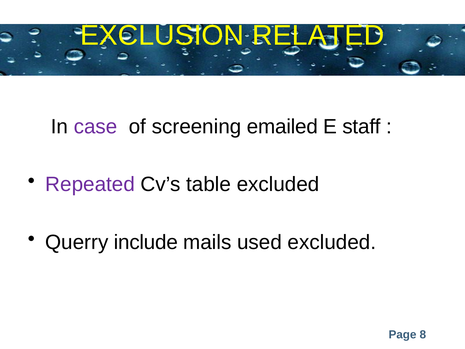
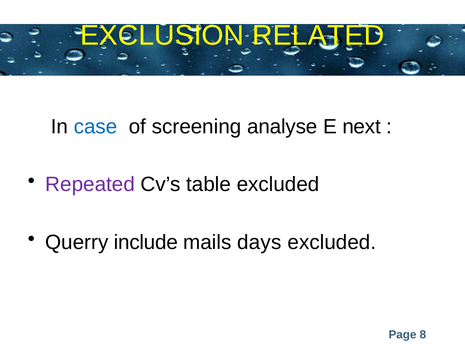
case colour: purple -> blue
emailed: emailed -> analyse
staff: staff -> next
used: used -> days
